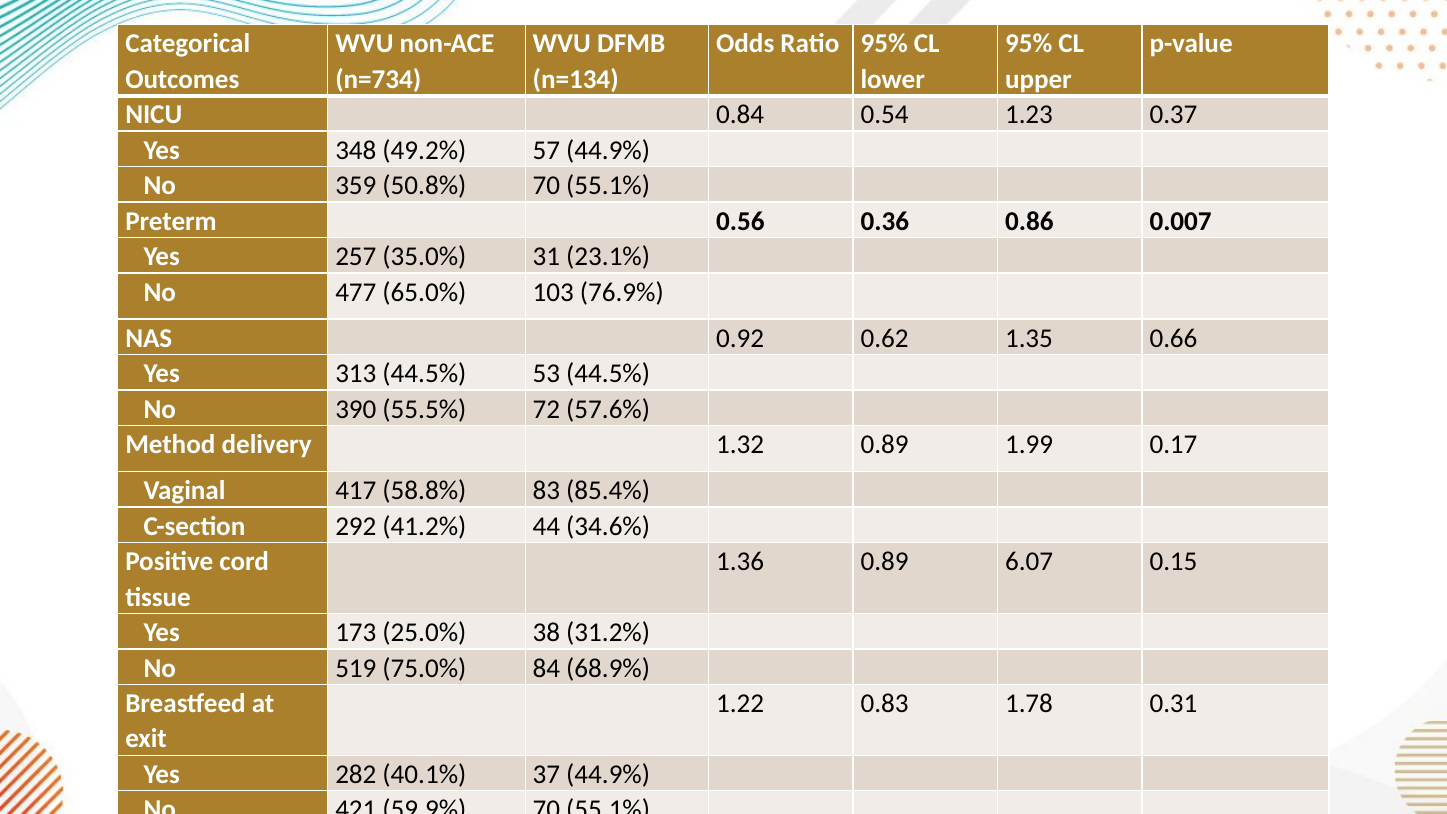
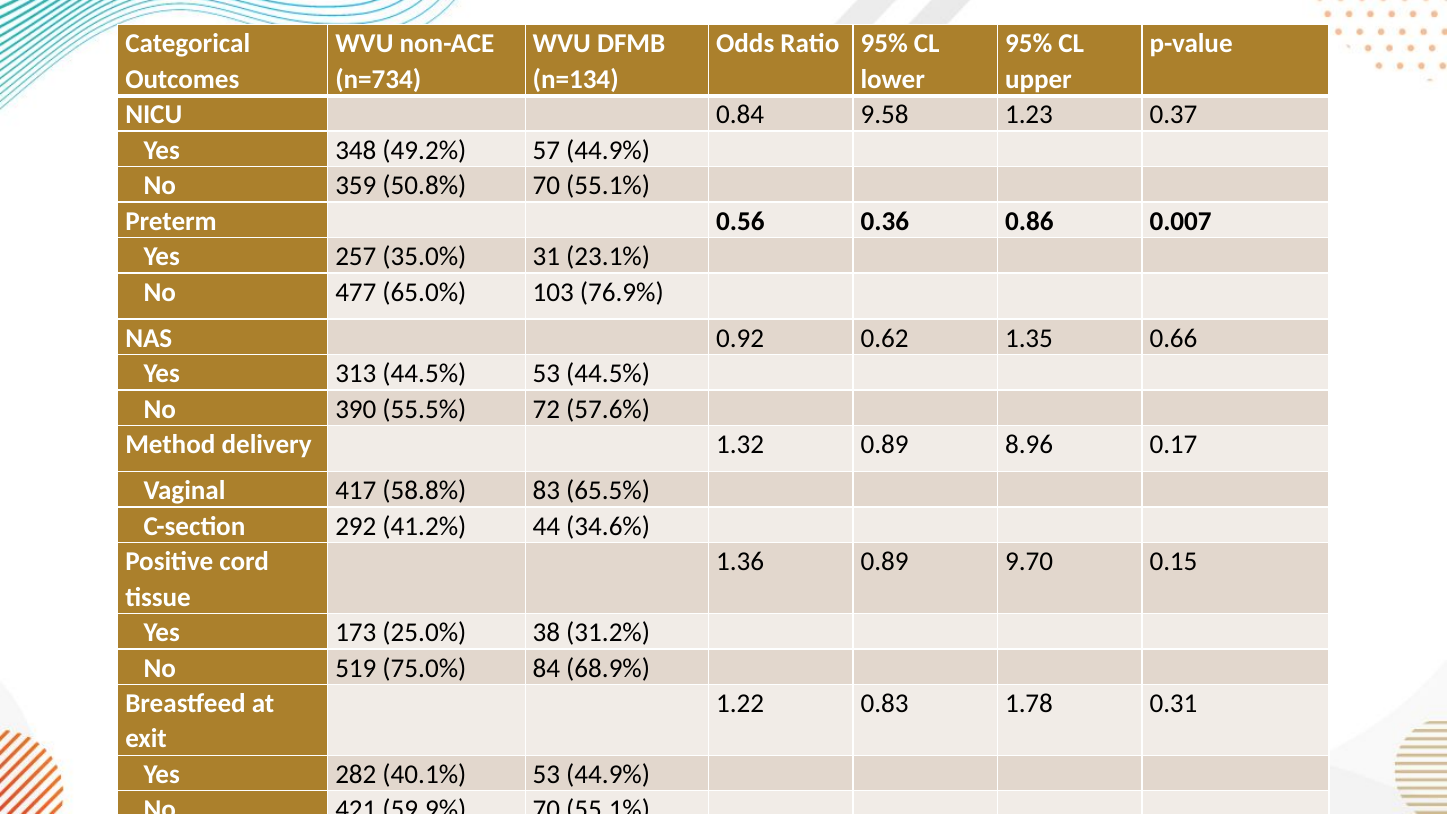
0.54: 0.54 -> 9.58
1.99: 1.99 -> 8.96
85.4%: 85.4% -> 65.5%
6.07: 6.07 -> 9.70
40.1% 37: 37 -> 53
